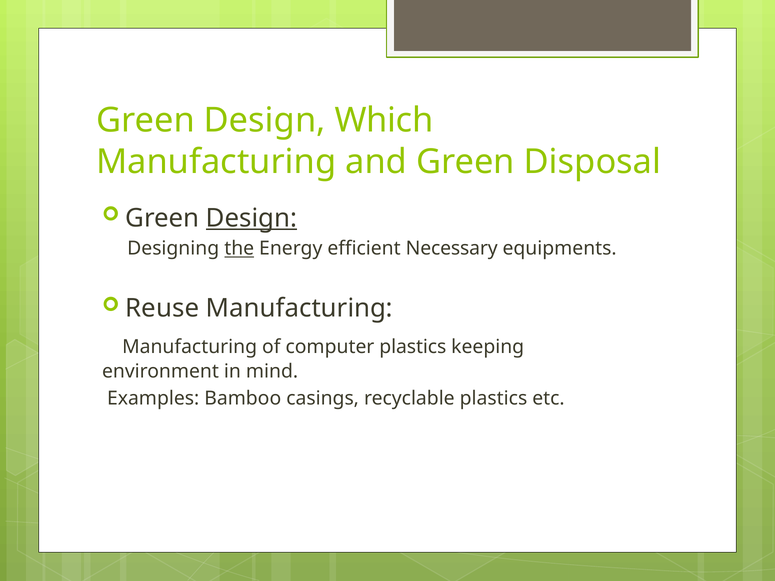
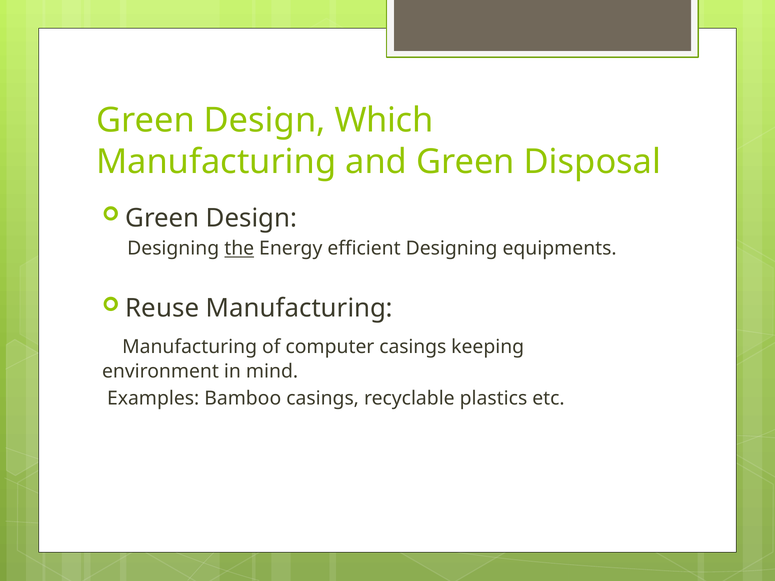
Design at (252, 218) underline: present -> none
efficient Necessary: Necessary -> Designing
computer plastics: plastics -> casings
